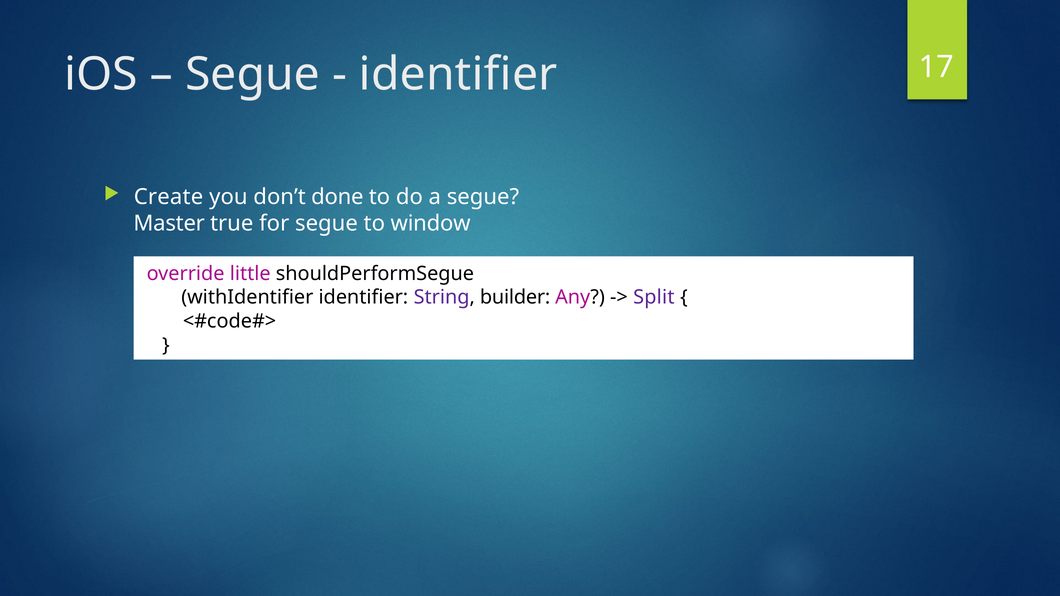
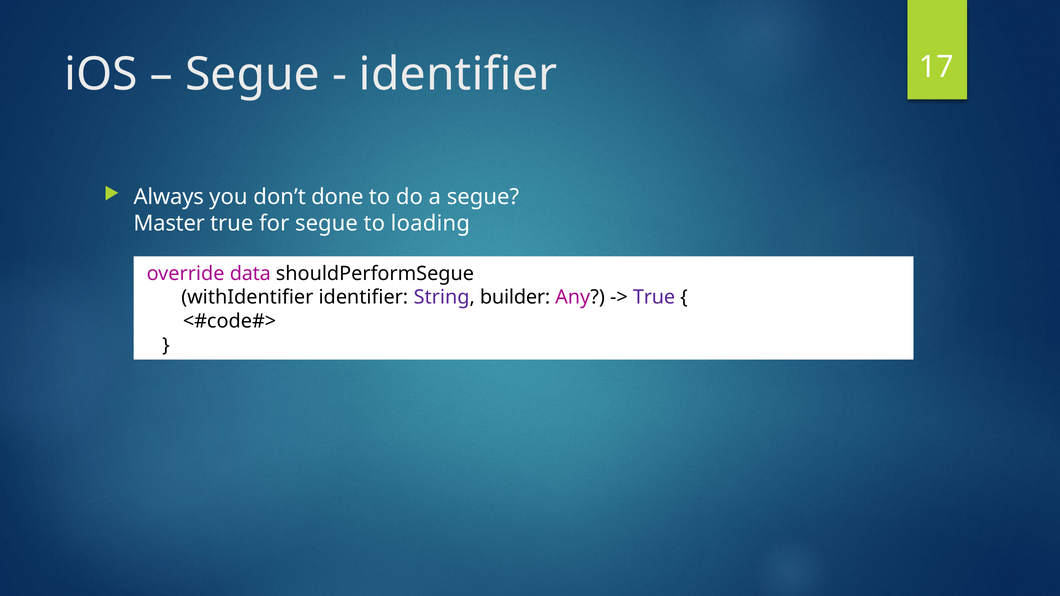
Create: Create -> Always
window: window -> loading
little: little -> data
Split at (654, 298): Split -> True
